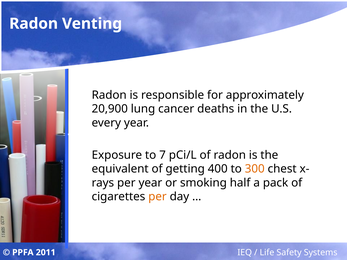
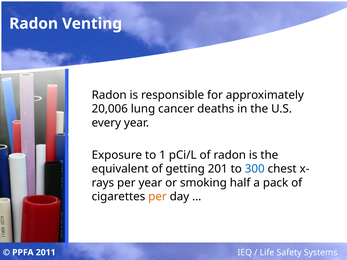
20,900: 20,900 -> 20,006
7: 7 -> 1
400: 400 -> 201
300 colour: orange -> blue
